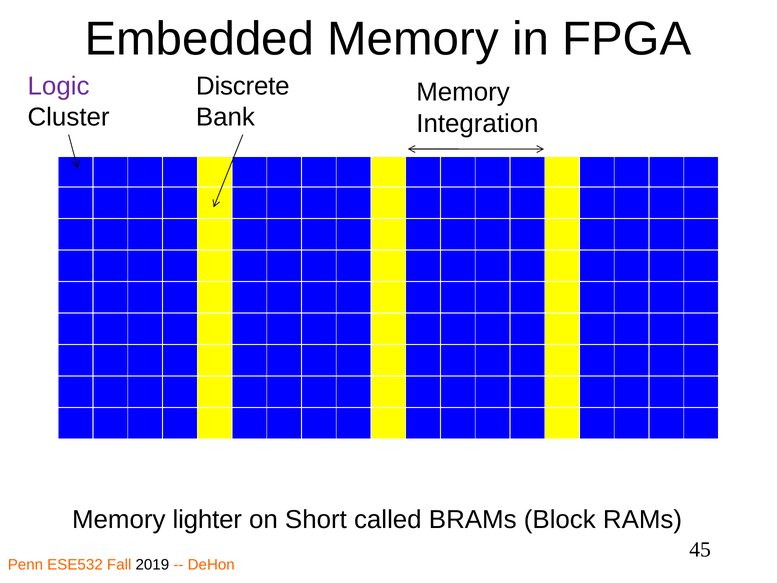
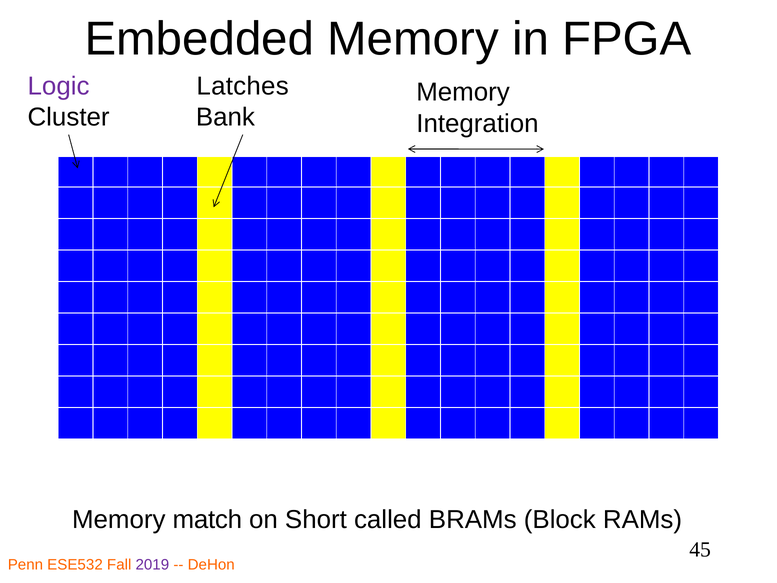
Discrete: Discrete -> Latches
lighter: lighter -> match
2019 colour: black -> purple
